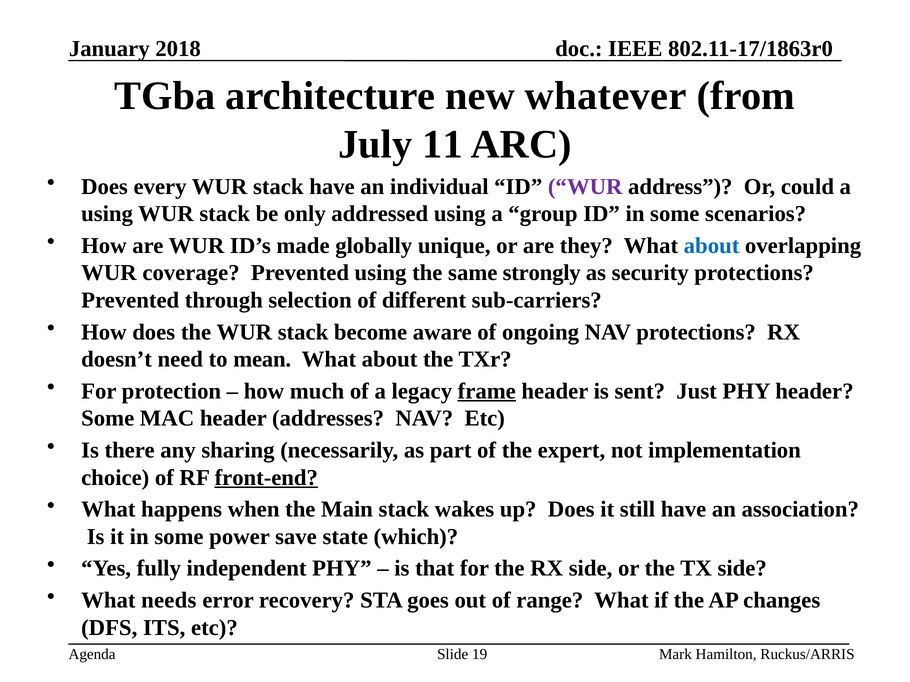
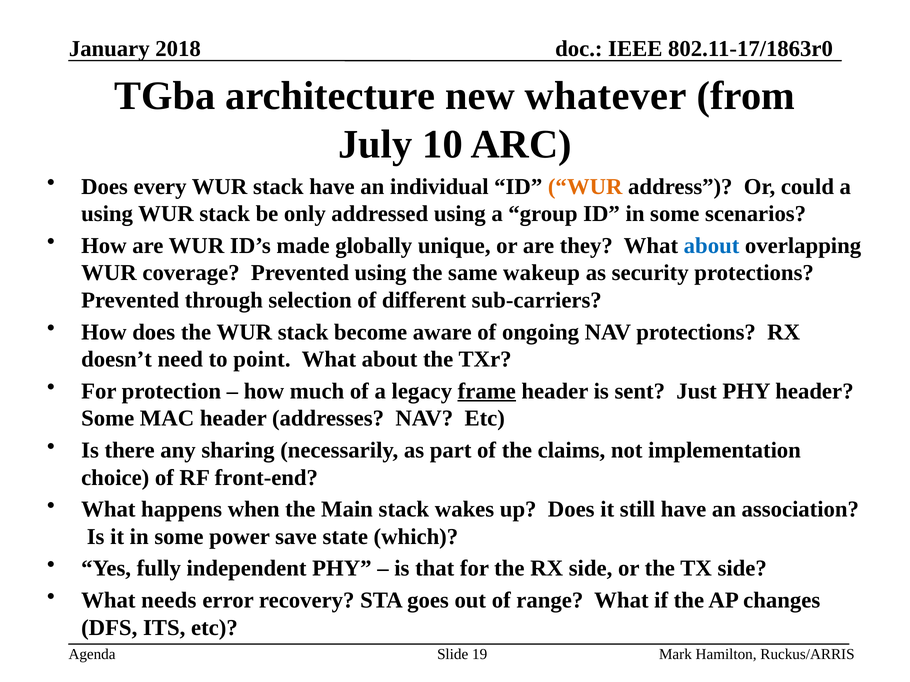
11: 11 -> 10
WUR at (585, 187) colour: purple -> orange
strongly: strongly -> wakeup
mean: mean -> point
expert: expert -> claims
front-end underline: present -> none
